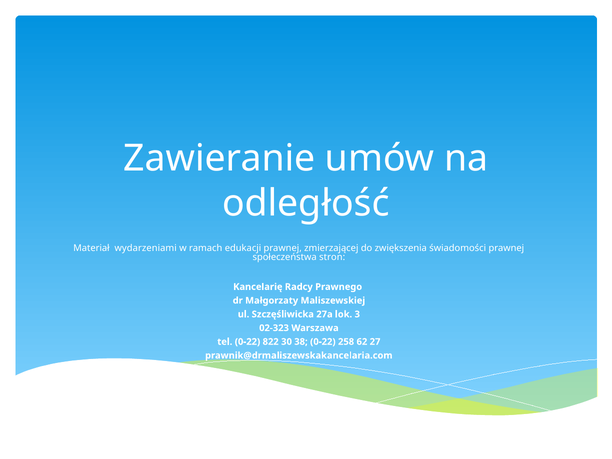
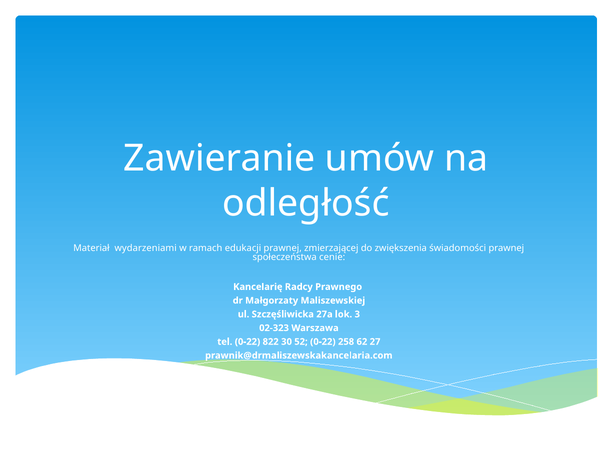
stron: stron -> cenie
38: 38 -> 52
